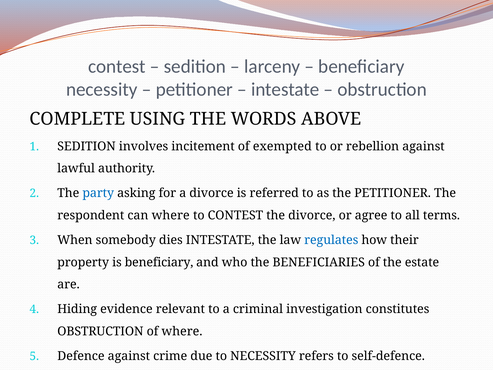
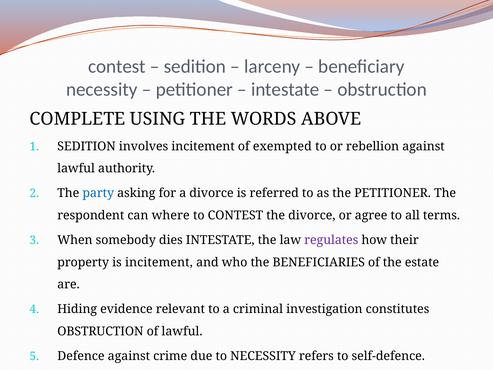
regulates colour: blue -> purple
is beneficiary: beneficiary -> incitement
of where: where -> lawful
